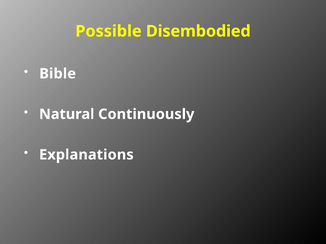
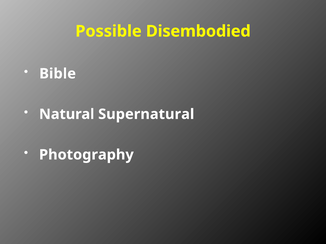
Continuously: Continuously -> Supernatural
Explanations: Explanations -> Photography
